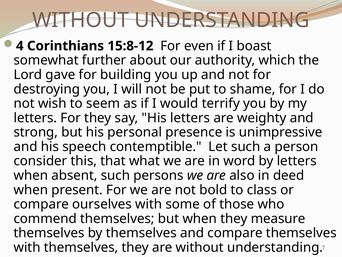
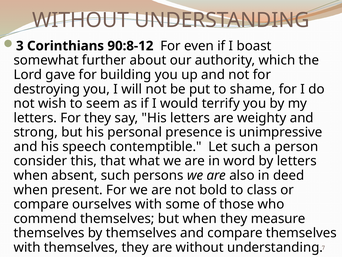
4: 4 -> 3
15:8-12: 15:8-12 -> 90:8-12
